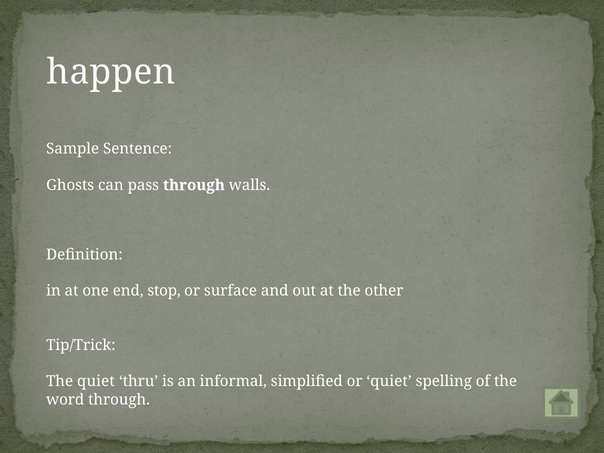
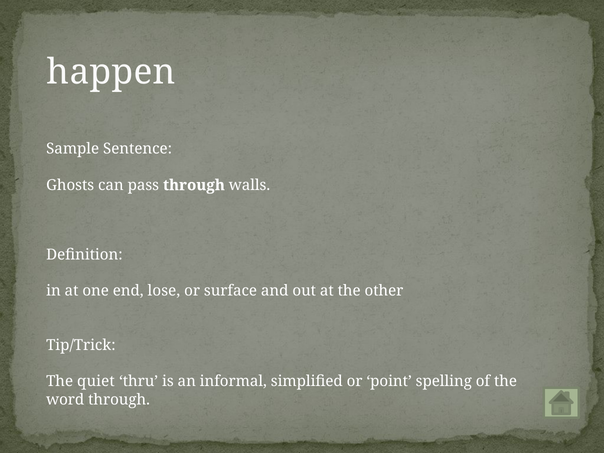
stop: stop -> lose
or quiet: quiet -> point
